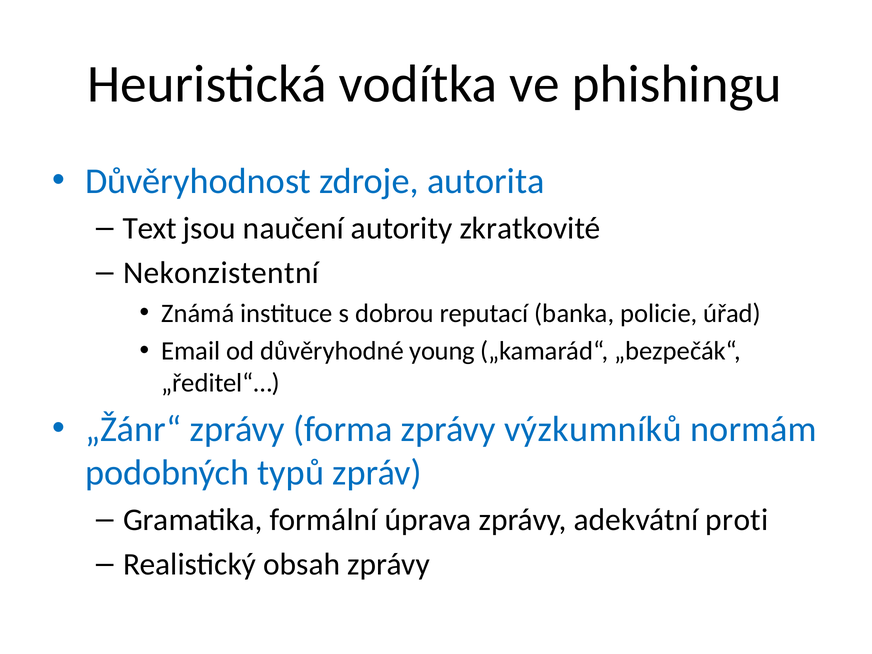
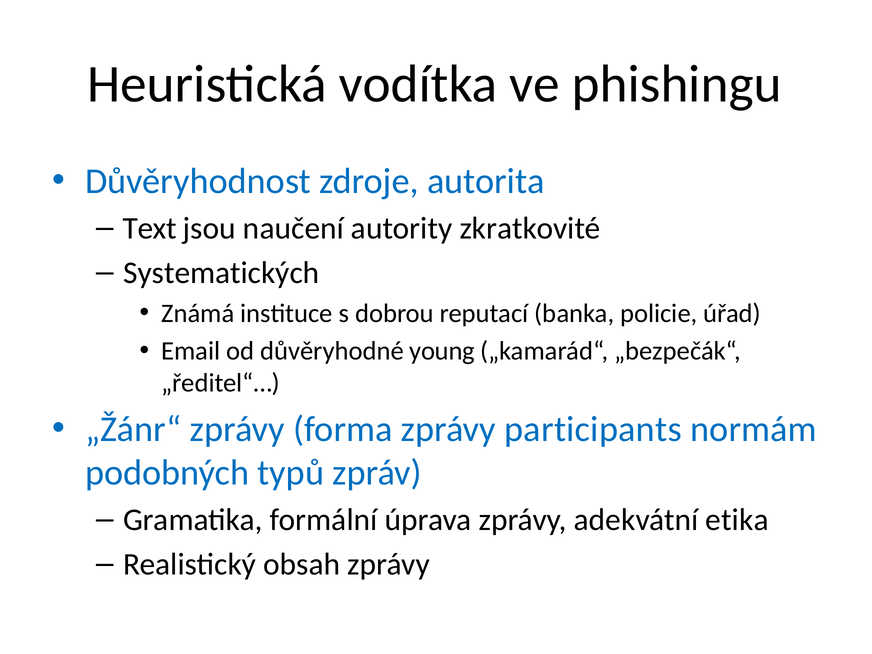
Nekonzistentní: Nekonzistentní -> Systematických
výzkumníků: výzkumníků -> participants
proti: proti -> etika
